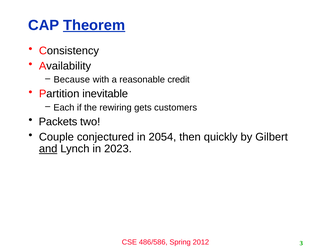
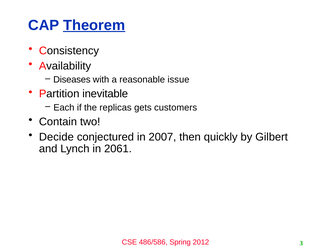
Because: Because -> Diseases
credit: credit -> issue
rewiring: rewiring -> replicas
Packets: Packets -> Contain
Couple: Couple -> Decide
2054: 2054 -> 2007
and underline: present -> none
2023: 2023 -> 2061
